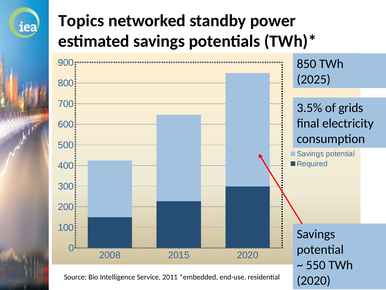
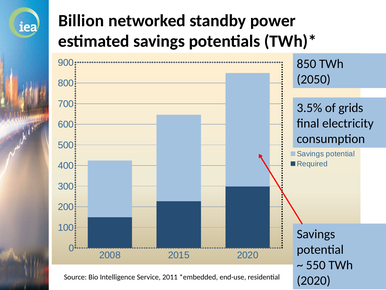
Topics: Topics -> Billion
2025: 2025 -> 2050
